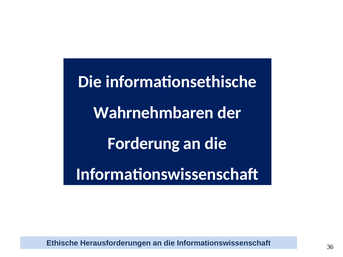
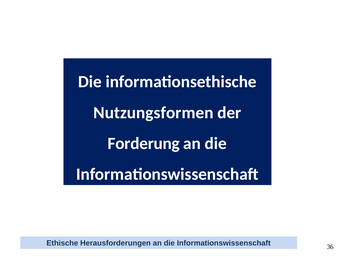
Wahrnehmbaren: Wahrnehmbaren -> Nutzungsformen
